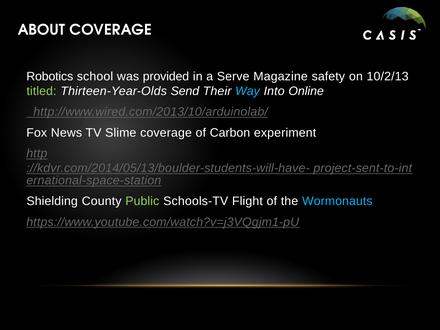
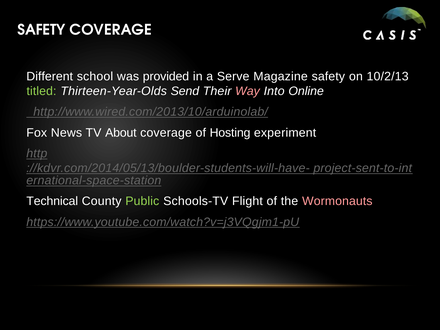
ABOUT at (41, 30): ABOUT -> SAFETY
Robotics: Robotics -> Different
Way colour: light blue -> pink
Slime: Slime -> About
Carbon: Carbon -> Hosting
Shielding: Shielding -> Technical
Wormonauts colour: light blue -> pink
